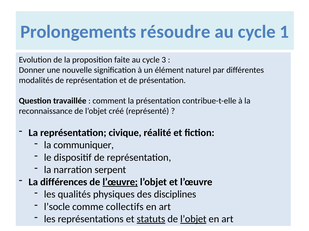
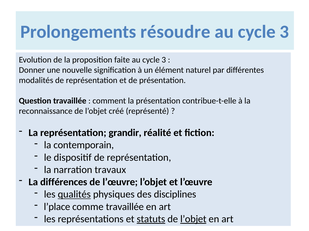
1 at (284, 32): 1 -> 3
civique: civique -> grandir
communiquer: communiquer -> contemporain
serpent: serpent -> travaux
l’œuvre at (120, 183) underline: present -> none
qualités underline: none -> present
l’socle: l’socle -> l’place
comme collectifs: collectifs -> travaillée
